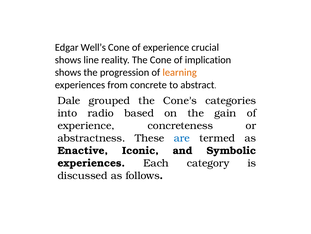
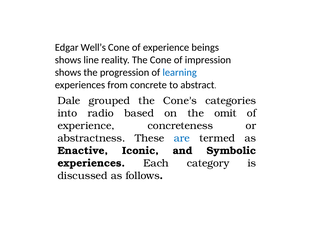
crucial: crucial -> beings
implication: implication -> impression
learning colour: orange -> blue
gain: gain -> omit
